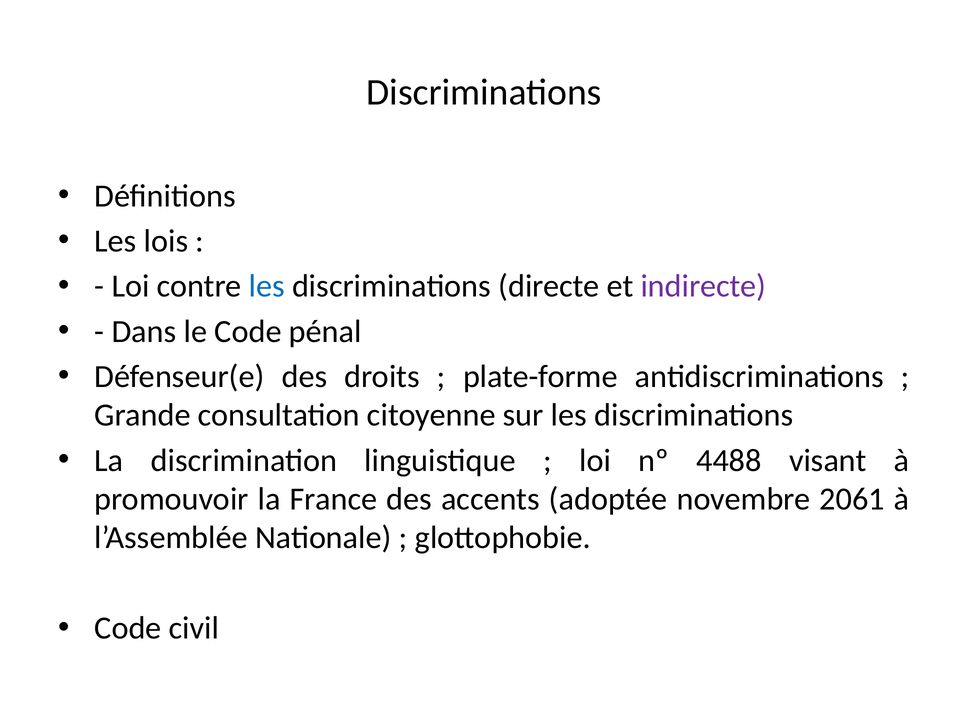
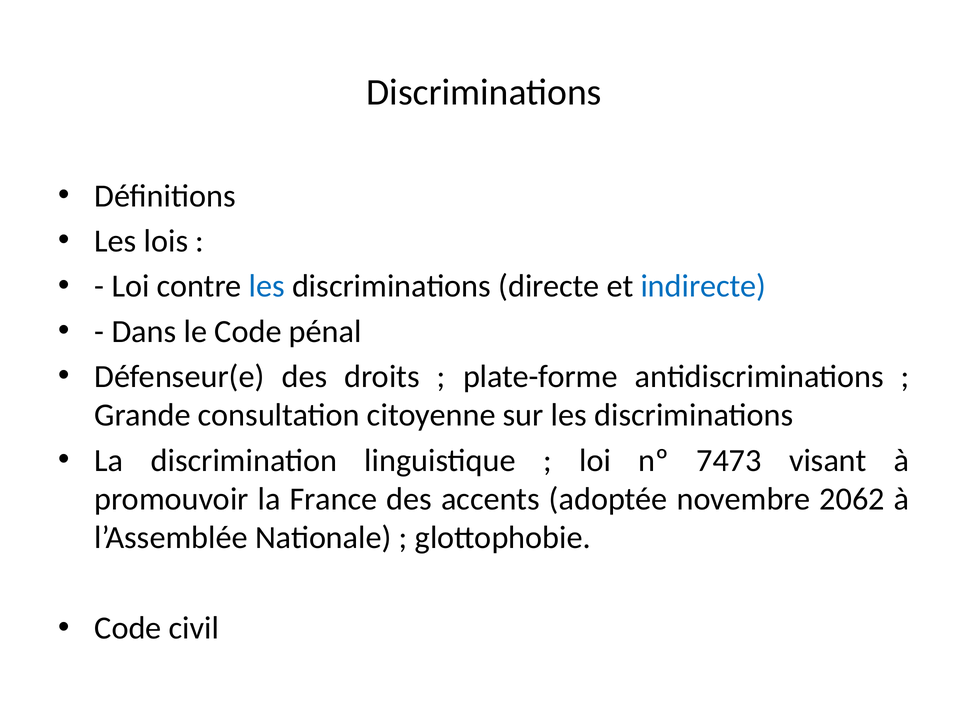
indirecte colour: purple -> blue
4488: 4488 -> 7473
2061: 2061 -> 2062
